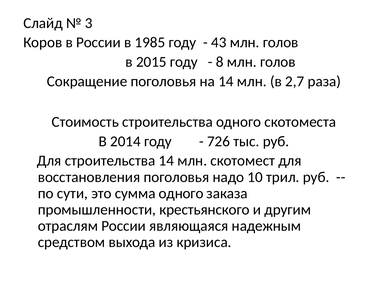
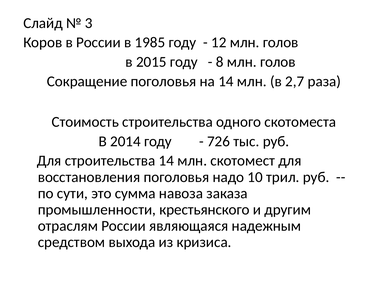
43: 43 -> 12
сумма одного: одного -> навоза
